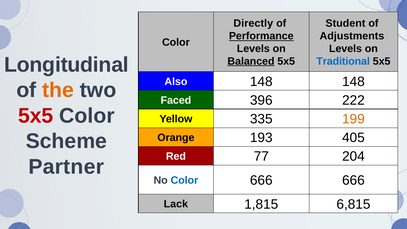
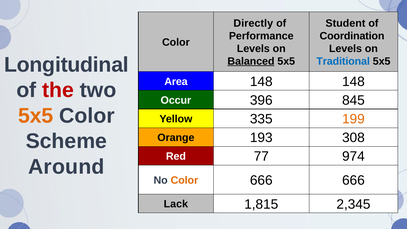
Performance underline: present -> none
Adjustments: Adjustments -> Coordination
Also: Also -> Area
the colour: orange -> red
Faced: Faced -> Occur
222: 222 -> 845
5x5 at (36, 116) colour: red -> orange
405: 405 -> 308
204: 204 -> 974
Partner: Partner -> Around
Color at (184, 180) colour: blue -> orange
6,815: 6,815 -> 2,345
